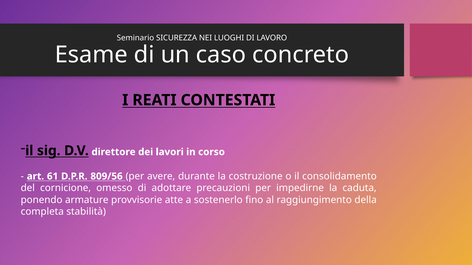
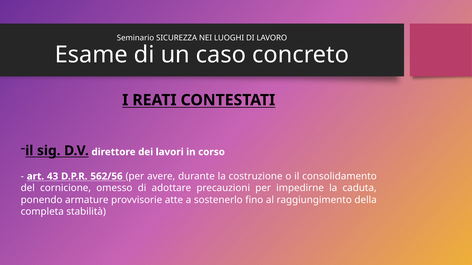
61: 61 -> 43
809/56: 809/56 -> 562/56
